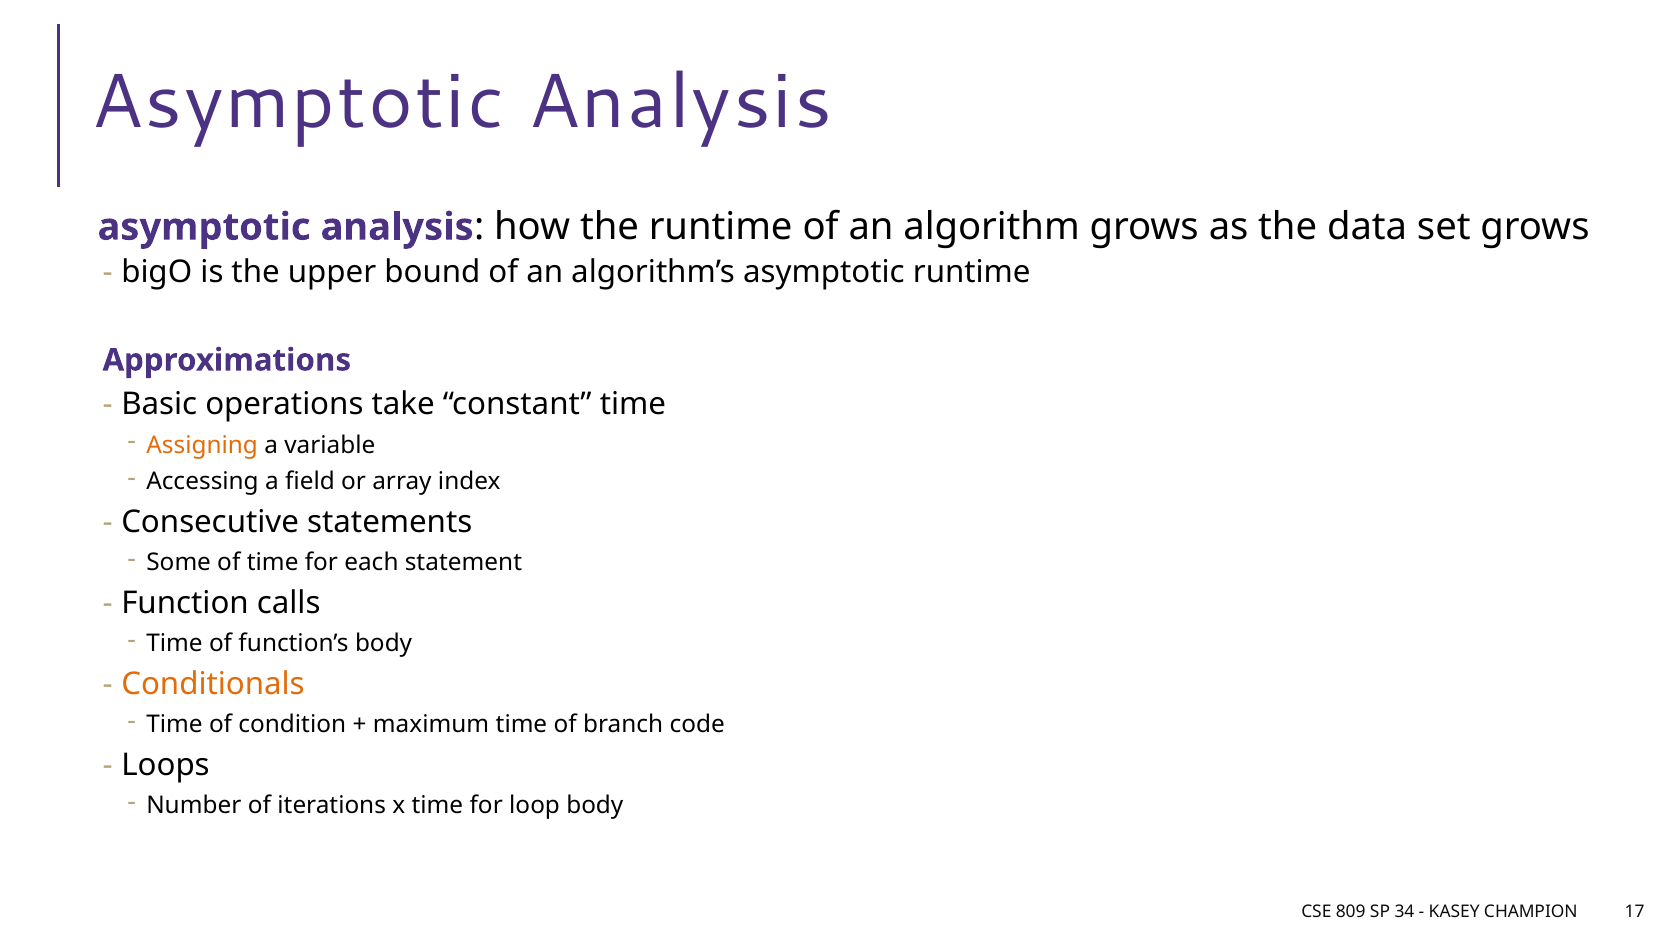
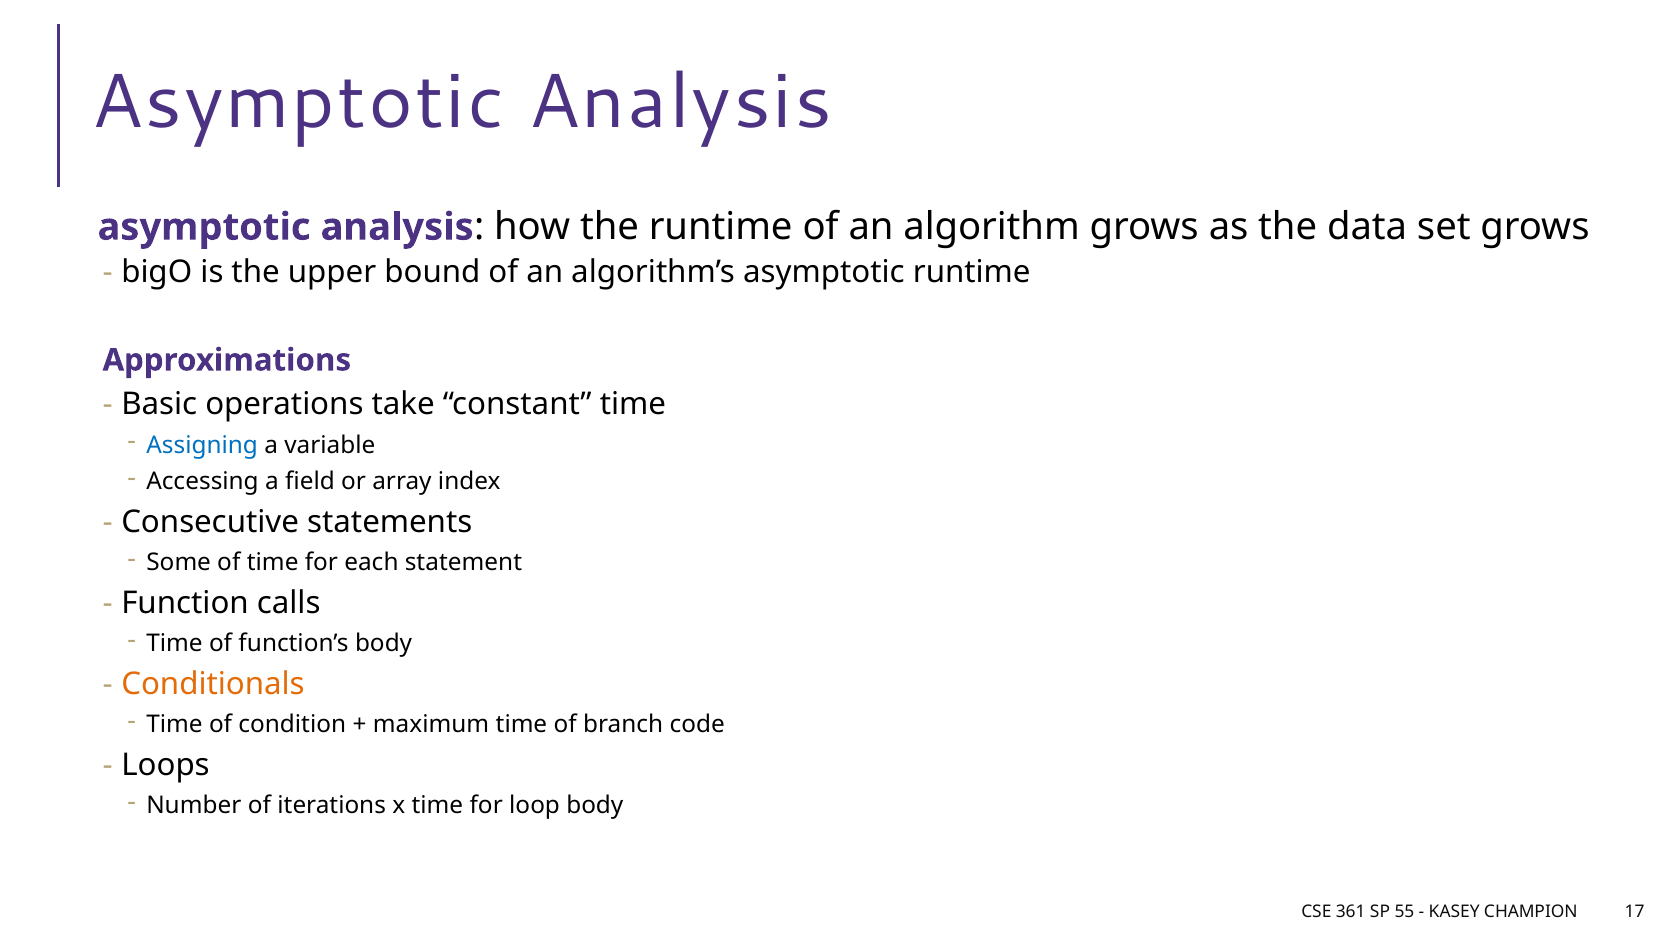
Assigning colour: orange -> blue
809: 809 -> 361
34: 34 -> 55
